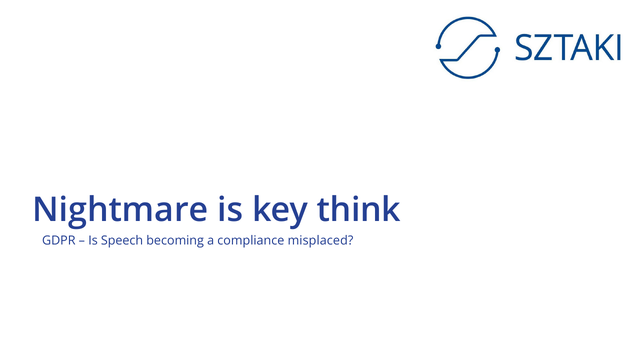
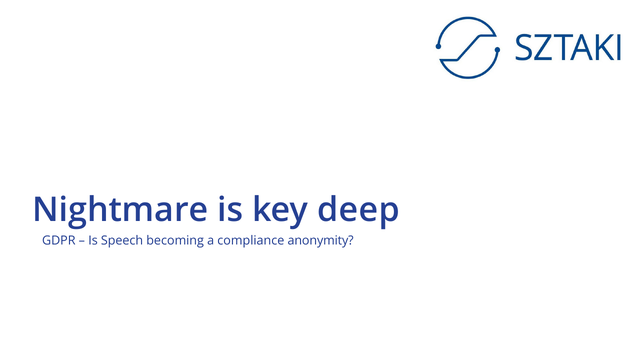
think: think -> deep
misplaced: misplaced -> anonymity
